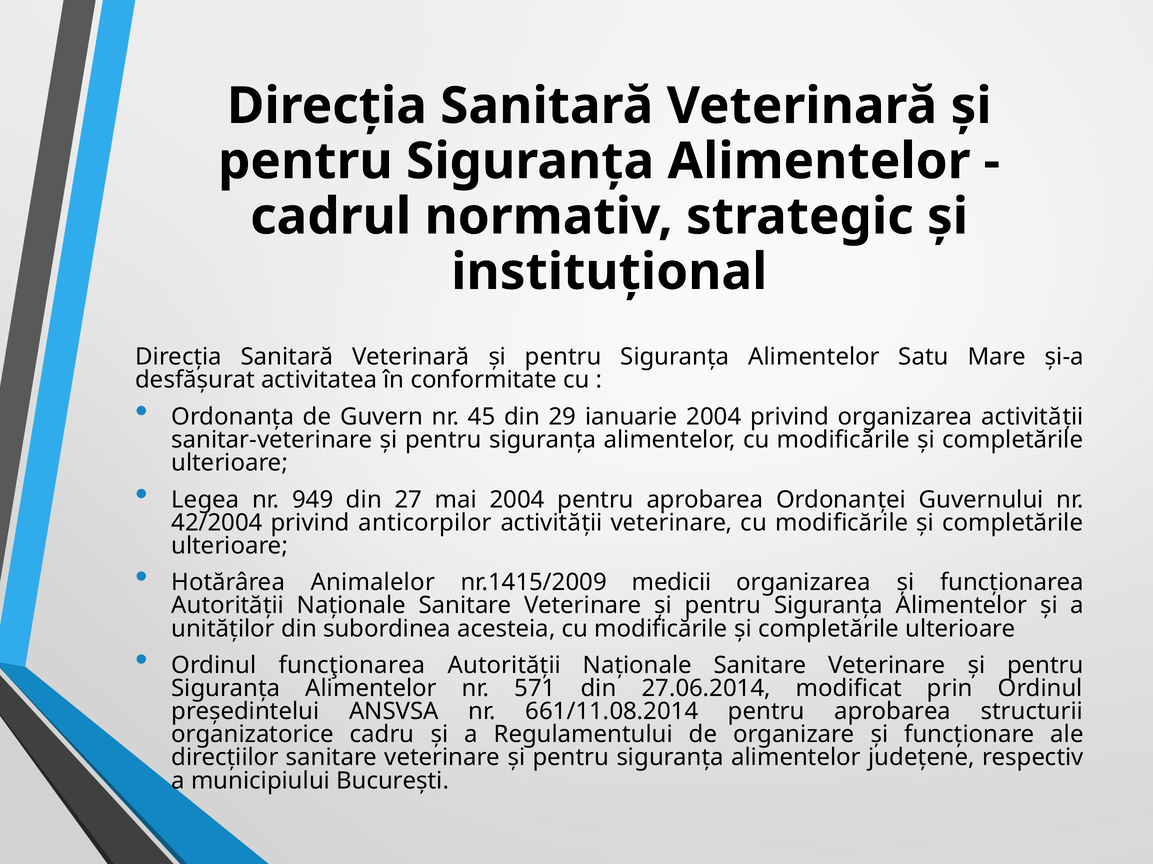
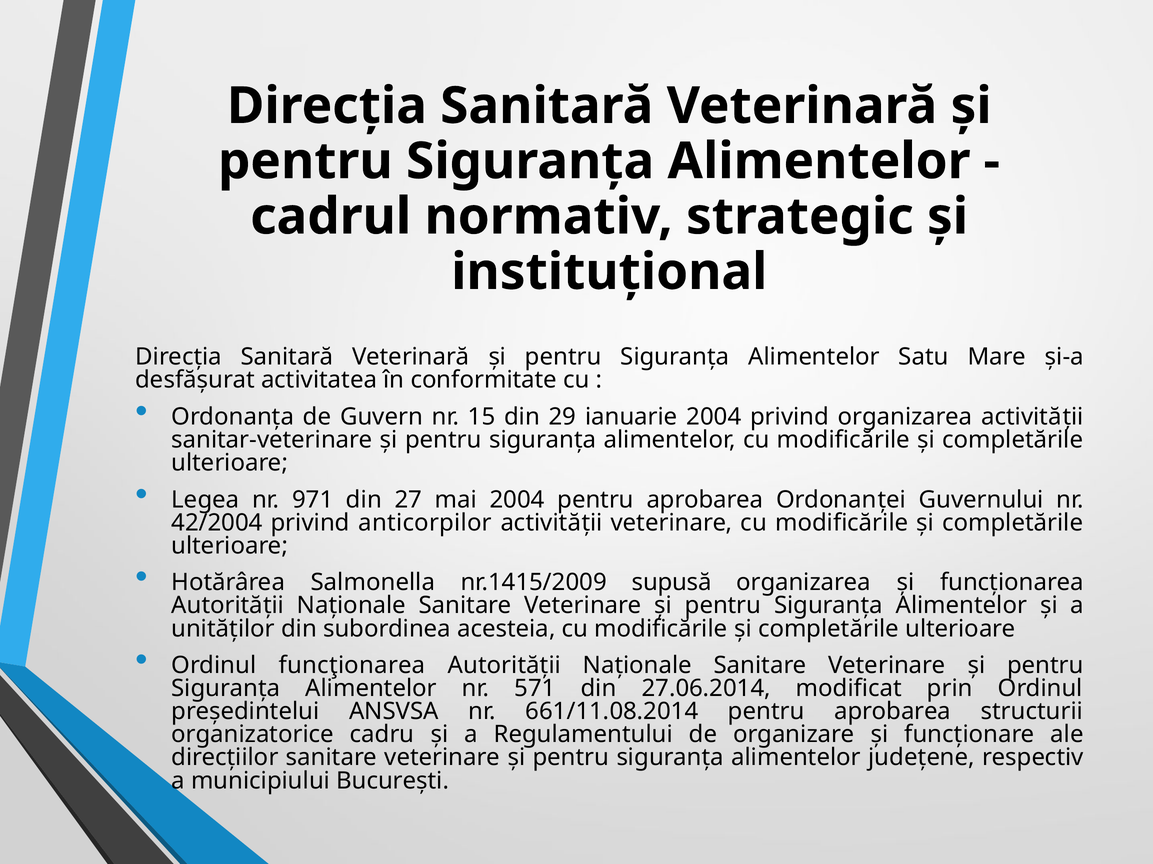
45: 45 -> 15
949: 949 -> 971
Animalelor: Animalelor -> Salmonella
medicii: medicii -> supusă
